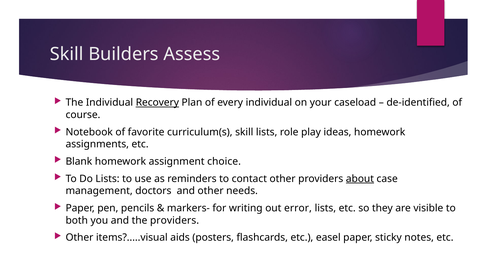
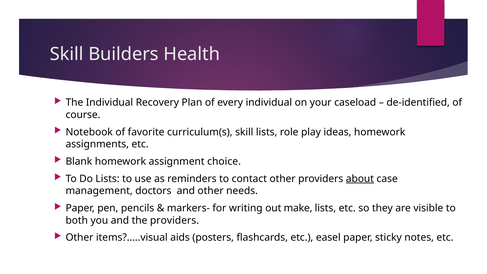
Assess: Assess -> Health
Recovery underline: present -> none
error: error -> make
